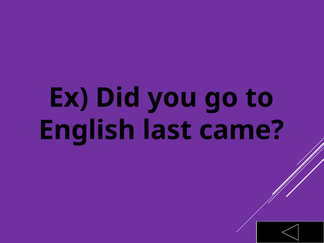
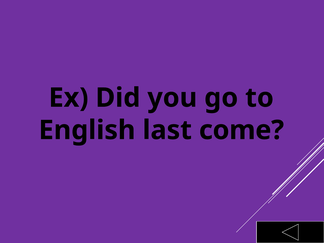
came: came -> come
